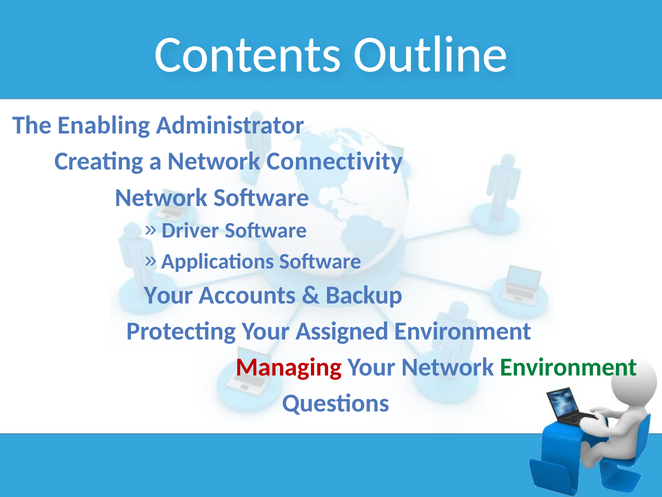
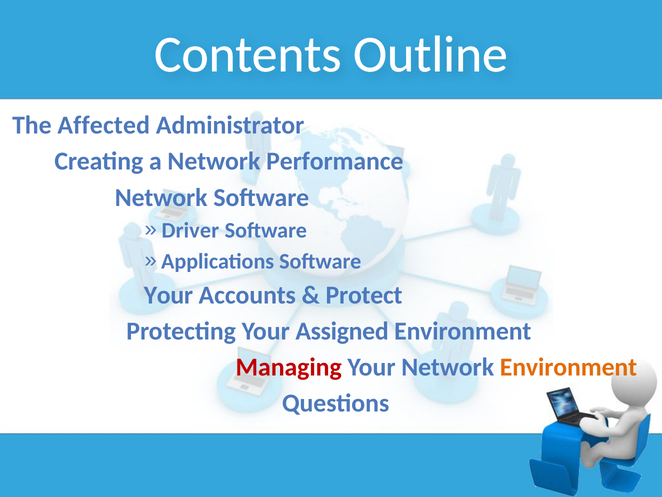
Enabling: Enabling -> Affected
Connectivity: Connectivity -> Performance
Backup: Backup -> Protect
Environment at (568, 367) colour: green -> orange
